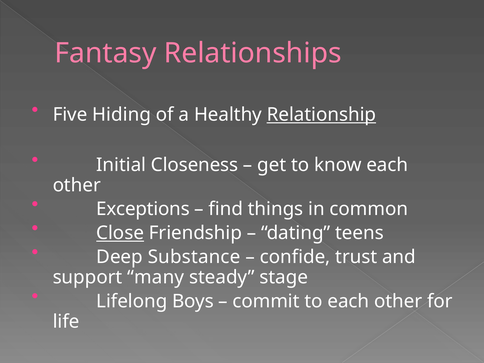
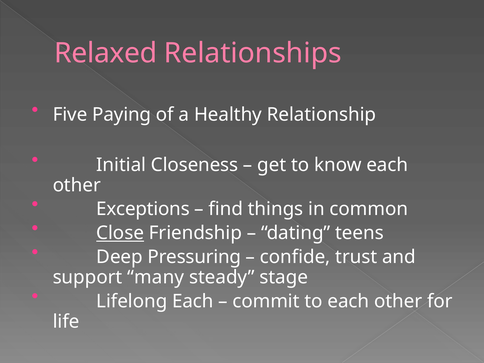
Fantasy: Fantasy -> Relaxed
Hiding: Hiding -> Paying
Relationship underline: present -> none
Substance: Substance -> Pressuring
Lifelong Boys: Boys -> Each
